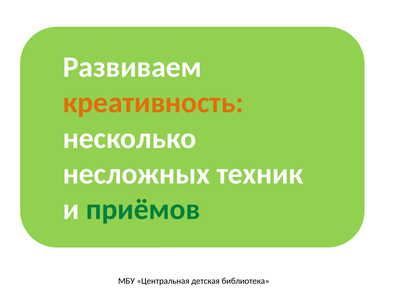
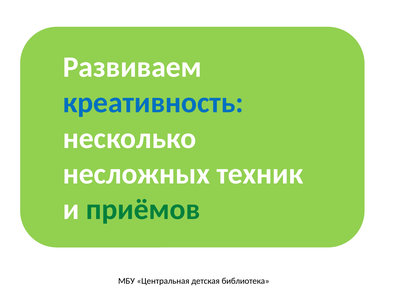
креативность colour: orange -> blue
